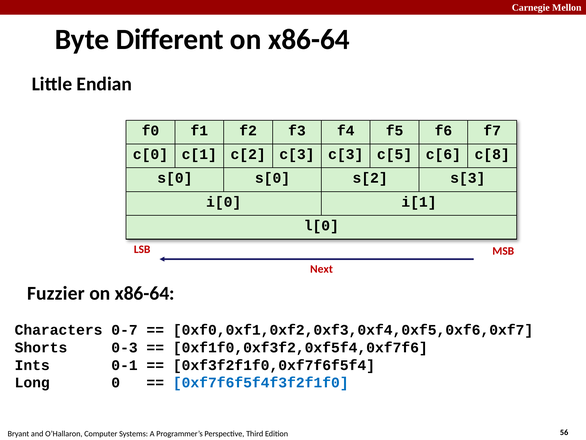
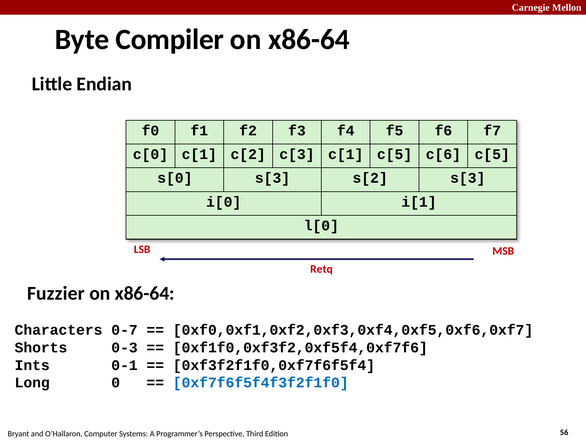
Different: Different -> Compiler
c[3 c[3: c[3 -> c[1
c[6 c[8: c[8 -> c[5
s[0 s[0: s[0 -> s[3
Next: Next -> Retq
